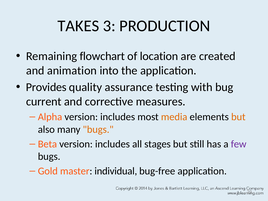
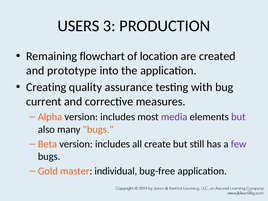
TAKES: TAKES -> USERS
animation: animation -> prototype
Provides: Provides -> Creating
media colour: orange -> purple
but at (238, 117) colour: orange -> purple
stages: stages -> create
